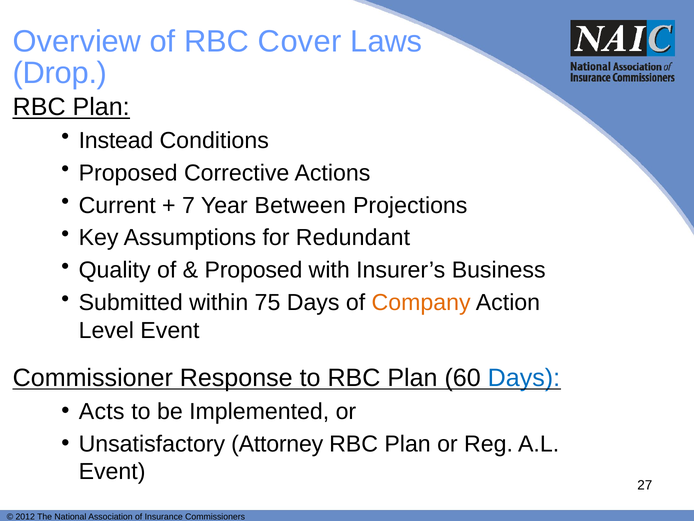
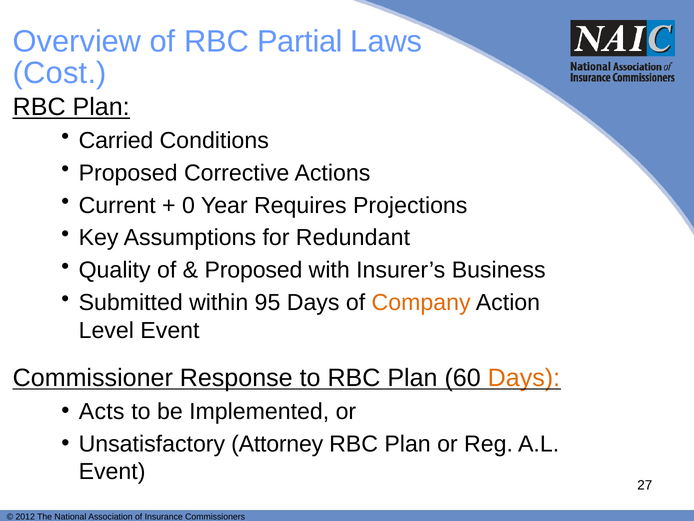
Cover: Cover -> Partial
Drop: Drop -> Cost
Instead: Instead -> Carried
7: 7 -> 0
Between: Between -> Requires
75: 75 -> 95
Days at (524, 378) colour: blue -> orange
